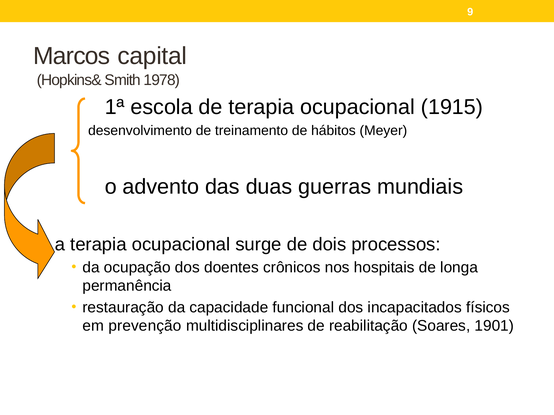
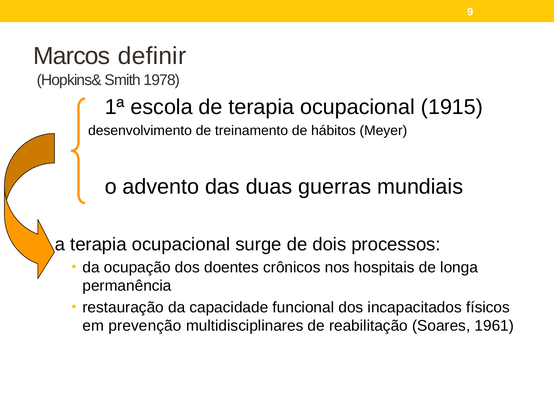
capital: capital -> definir
1901: 1901 -> 1961
